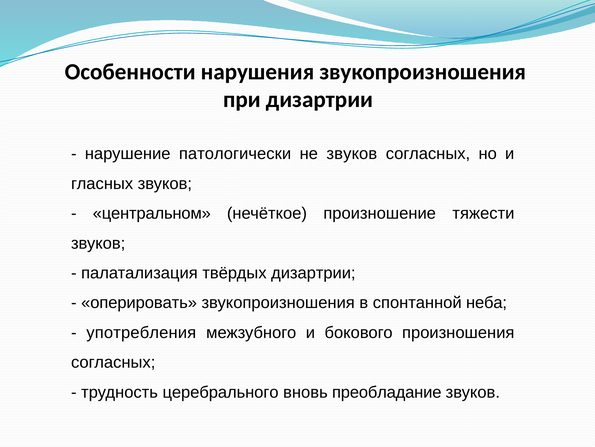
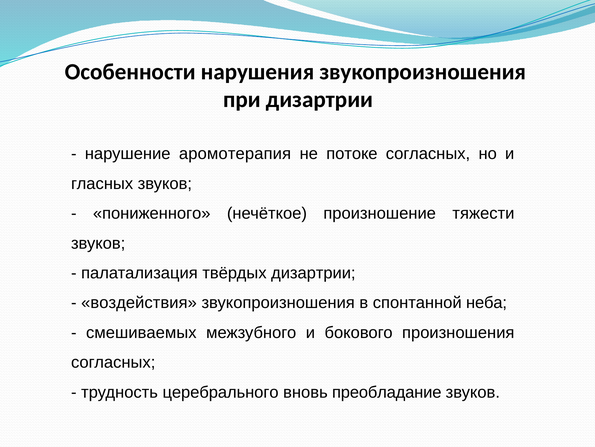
патологически: патологически -> аромотерапия
не звуков: звуков -> потоке
центральном: центральном -> пониженного
оперировать: оперировать -> воздействия
употребления: употребления -> смешиваемых
